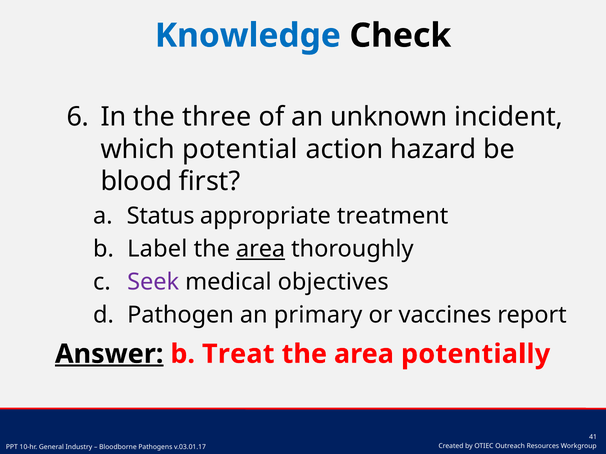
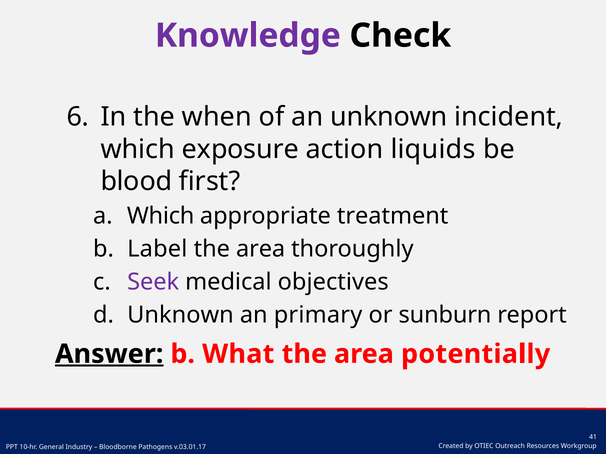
Knowledge colour: blue -> purple
three: three -> when
potential: potential -> exposure
hazard: hazard -> liquids
Status at (161, 216): Status -> Which
area at (261, 249) underline: present -> none
Pathogen at (181, 315): Pathogen -> Unknown
vaccines: vaccines -> sunburn
Treat: Treat -> What
